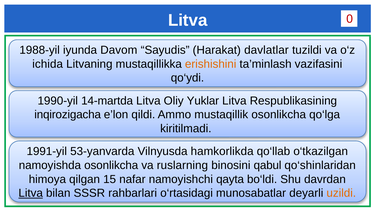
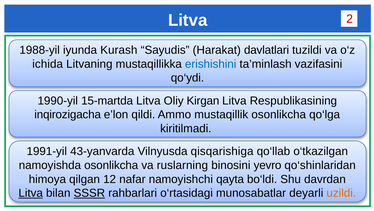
0: 0 -> 2
Davom: Davom -> Kurash
davlatlar: davlatlar -> davlatlari
erishishini colour: orange -> blue
14-martda: 14-martda -> 15-martda
Yuklar: Yuklar -> Kirgan
53-yanvarda: 53-yanvarda -> 43-yanvarda
hamkorlikda: hamkorlikda -> qisqarishiga
qabul: qabul -> yevro
15: 15 -> 12
SSSR underline: none -> present
